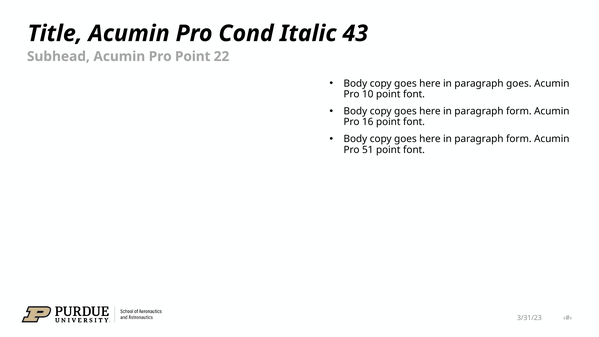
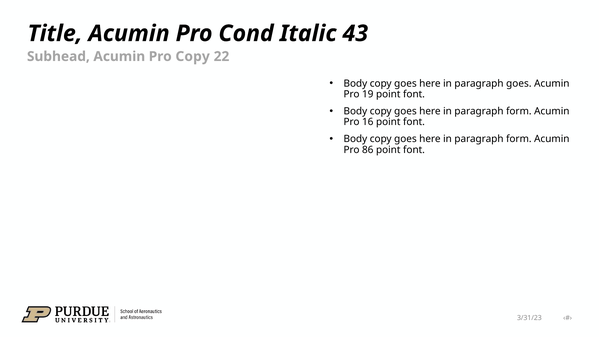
Pro Point: Point -> Copy
10: 10 -> 19
51: 51 -> 86
